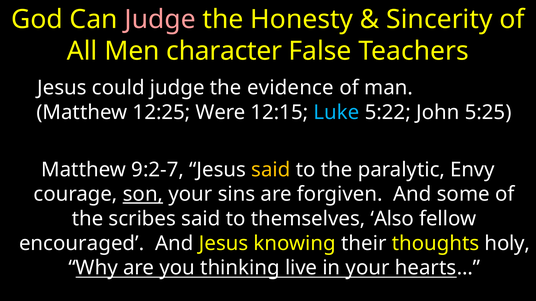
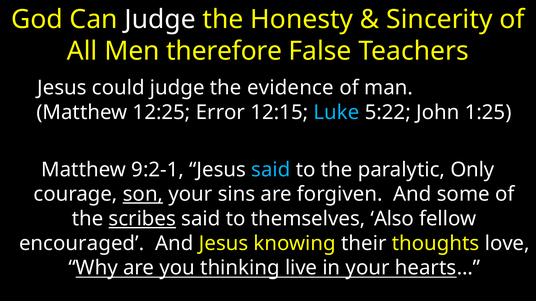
Judge at (160, 19) colour: pink -> white
character: character -> therefore
Were: Were -> Error
5:25: 5:25 -> 1:25
9:2-7: 9:2-7 -> 9:2-1
said at (271, 170) colour: yellow -> light blue
Envy: Envy -> Only
scribes underline: none -> present
holy: holy -> love
